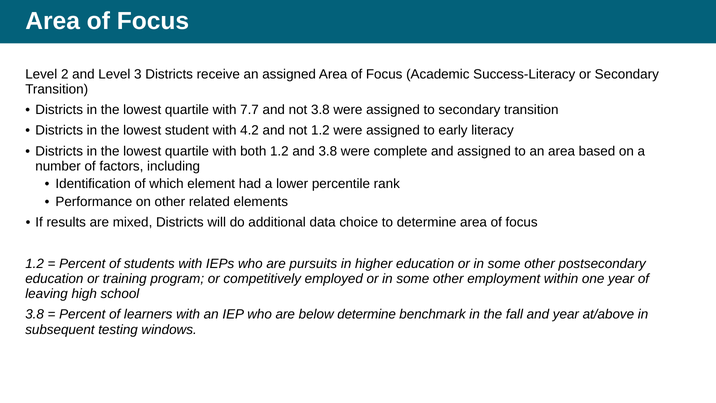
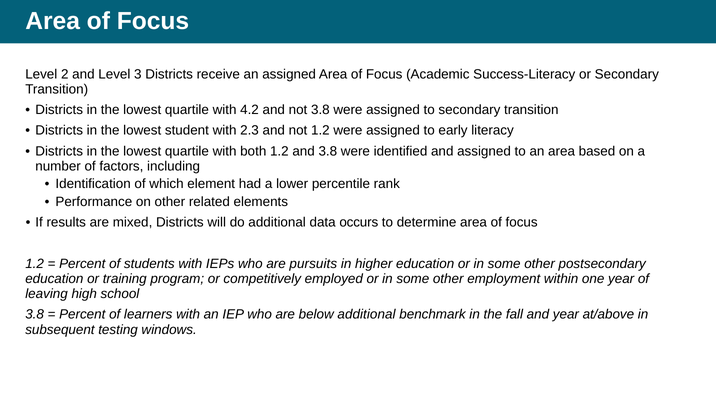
7.7: 7.7 -> 4.2
4.2: 4.2 -> 2.3
complete: complete -> identified
choice: choice -> occurs
below determine: determine -> additional
